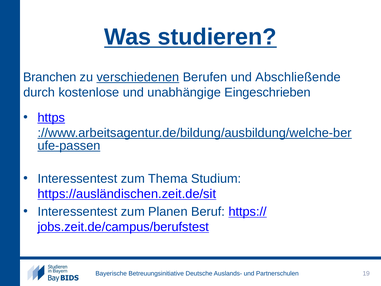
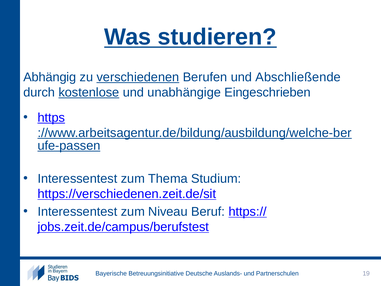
Branchen: Branchen -> Abhängig
kostenlose underline: none -> present
https://ausländischen.zeit.de/sit: https://ausländischen.zeit.de/sit -> https://verschiedenen.zeit.de/sit
Planen: Planen -> Niveau
